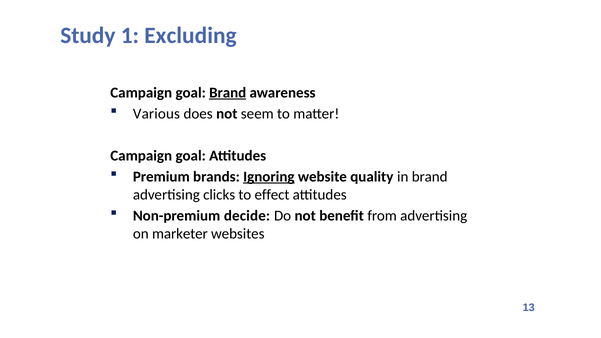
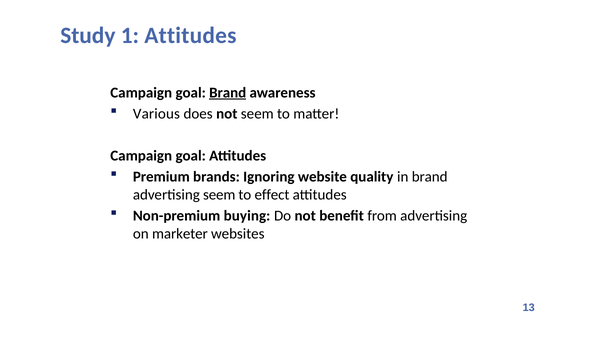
1 Excluding: Excluding -> Attitudes
Ignoring underline: present -> none
advertising clicks: clicks -> seem
decide: decide -> buying
